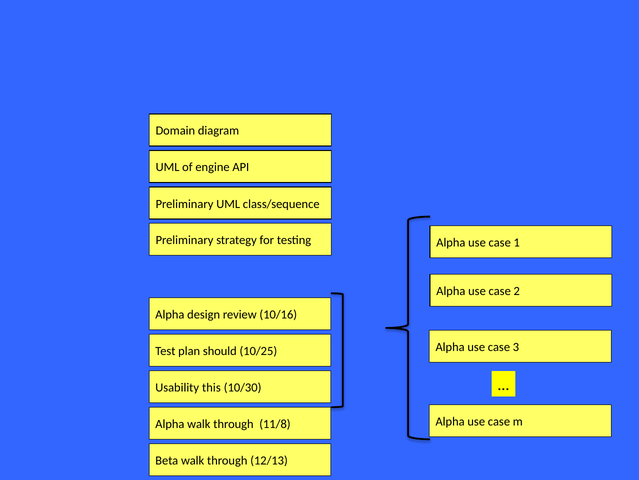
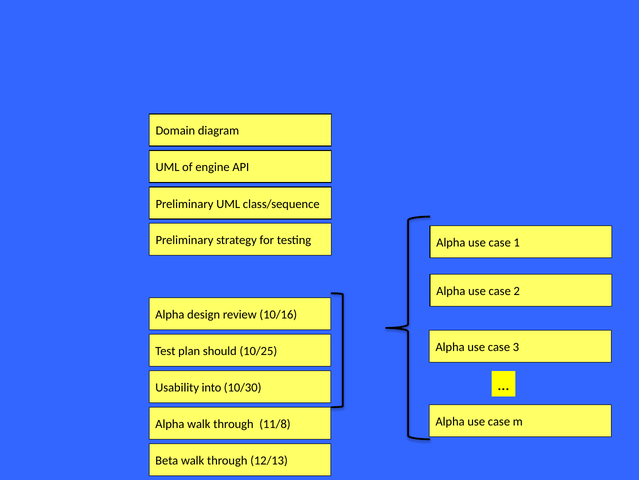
this: this -> into
